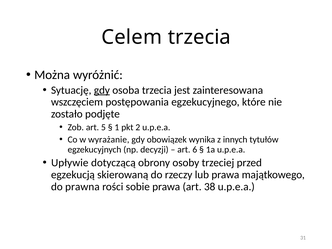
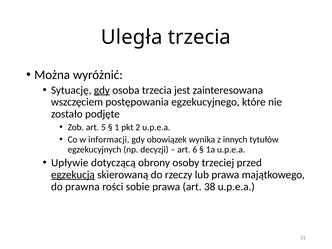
Celem: Celem -> Uległa
wyrażanie: wyrażanie -> informacji
egzekucją underline: none -> present
